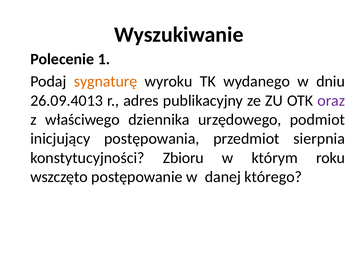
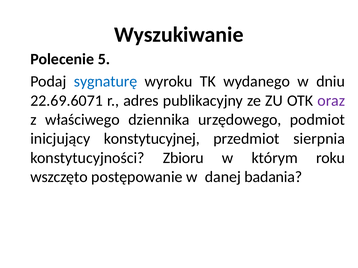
1: 1 -> 5
sygnaturę colour: orange -> blue
26.09.4013: 26.09.4013 -> 22.69.6071
postępowania: postępowania -> konstytucyjnej
którego: którego -> badania
